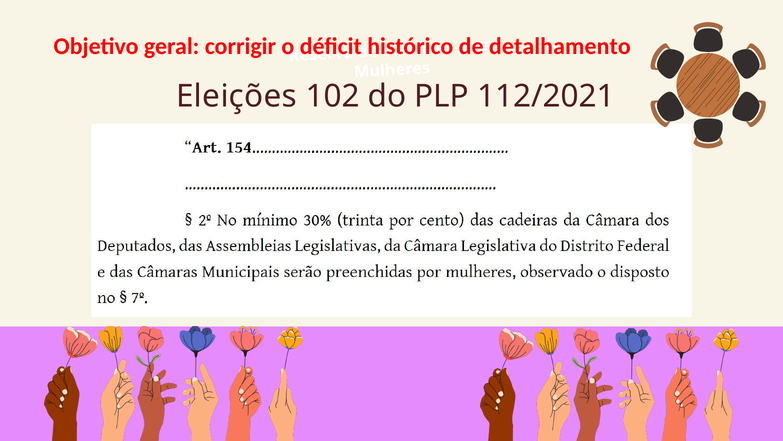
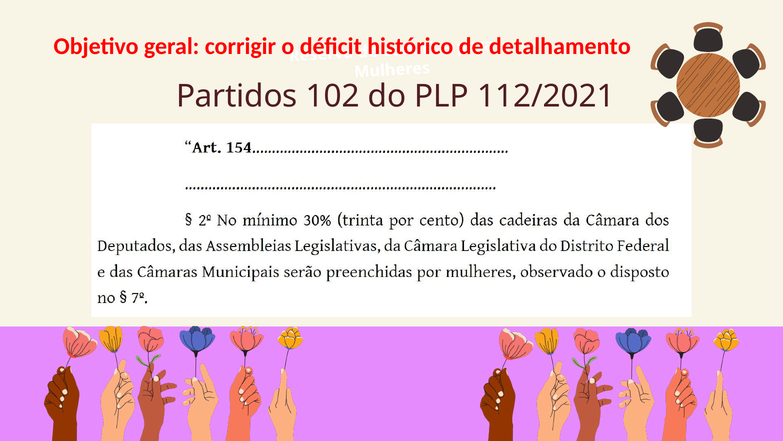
Eleições: Eleições -> Partidos
